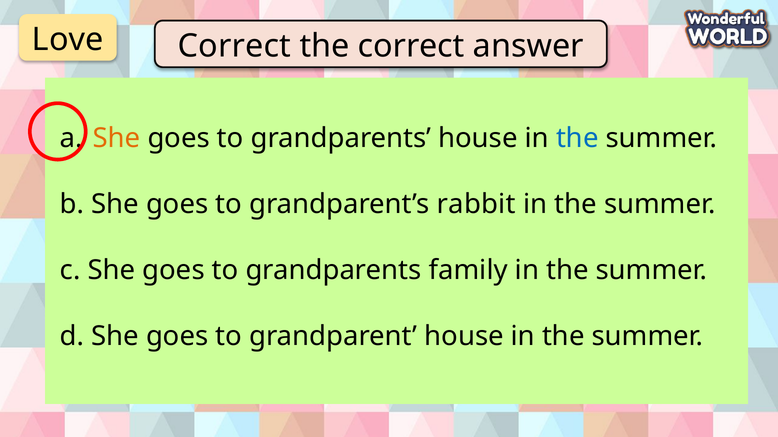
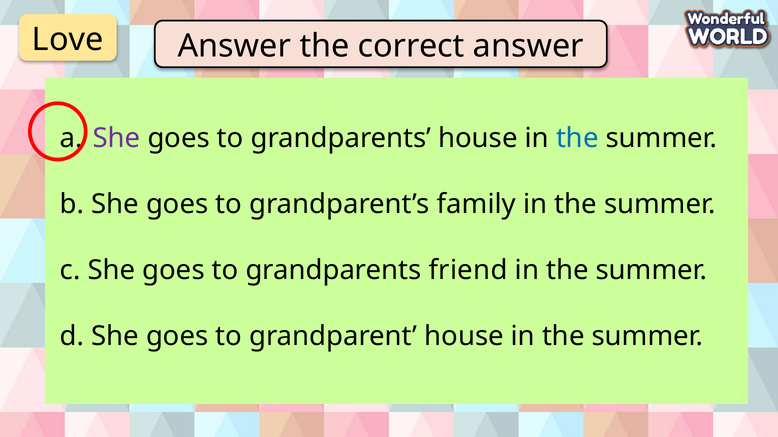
Correct at (234, 46): Correct -> Answer
She at (117, 139) colour: orange -> purple
rabbit: rabbit -> family
family: family -> friend
